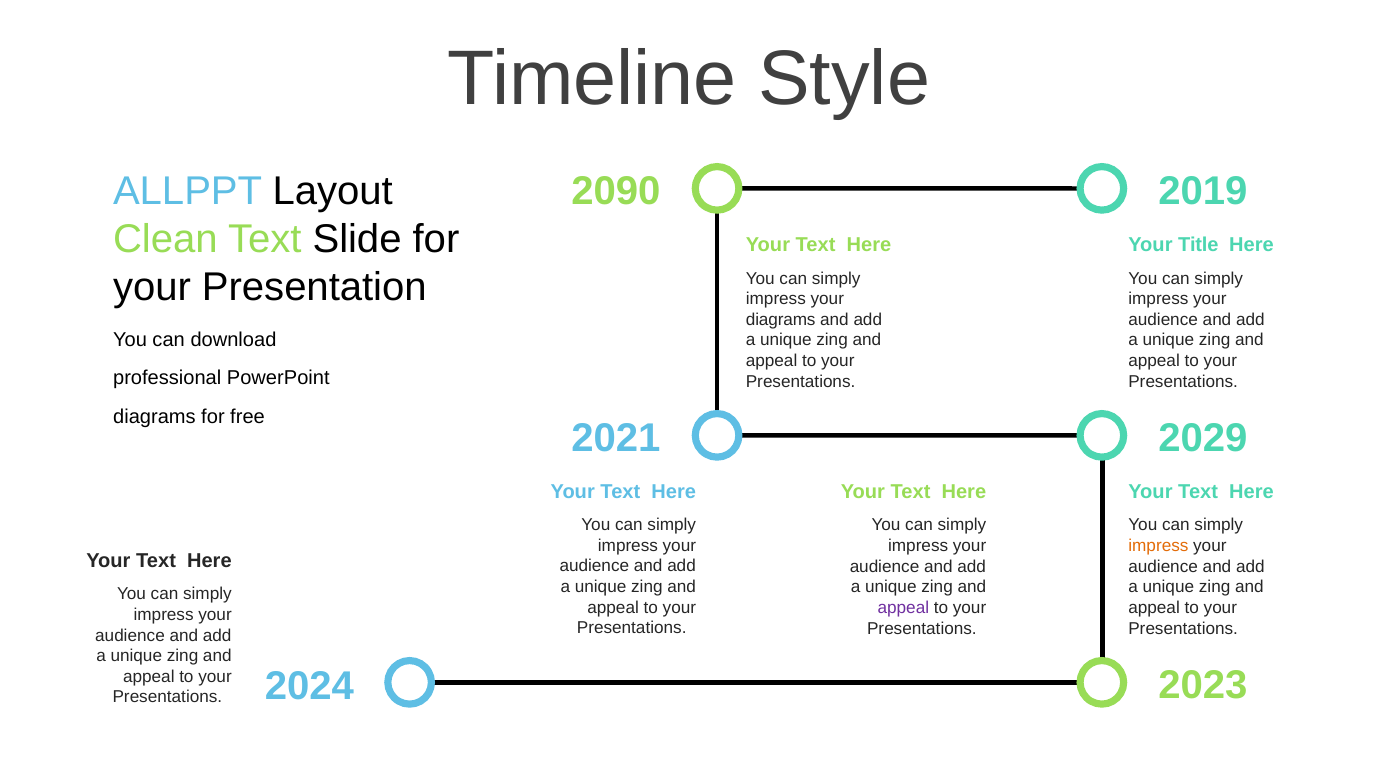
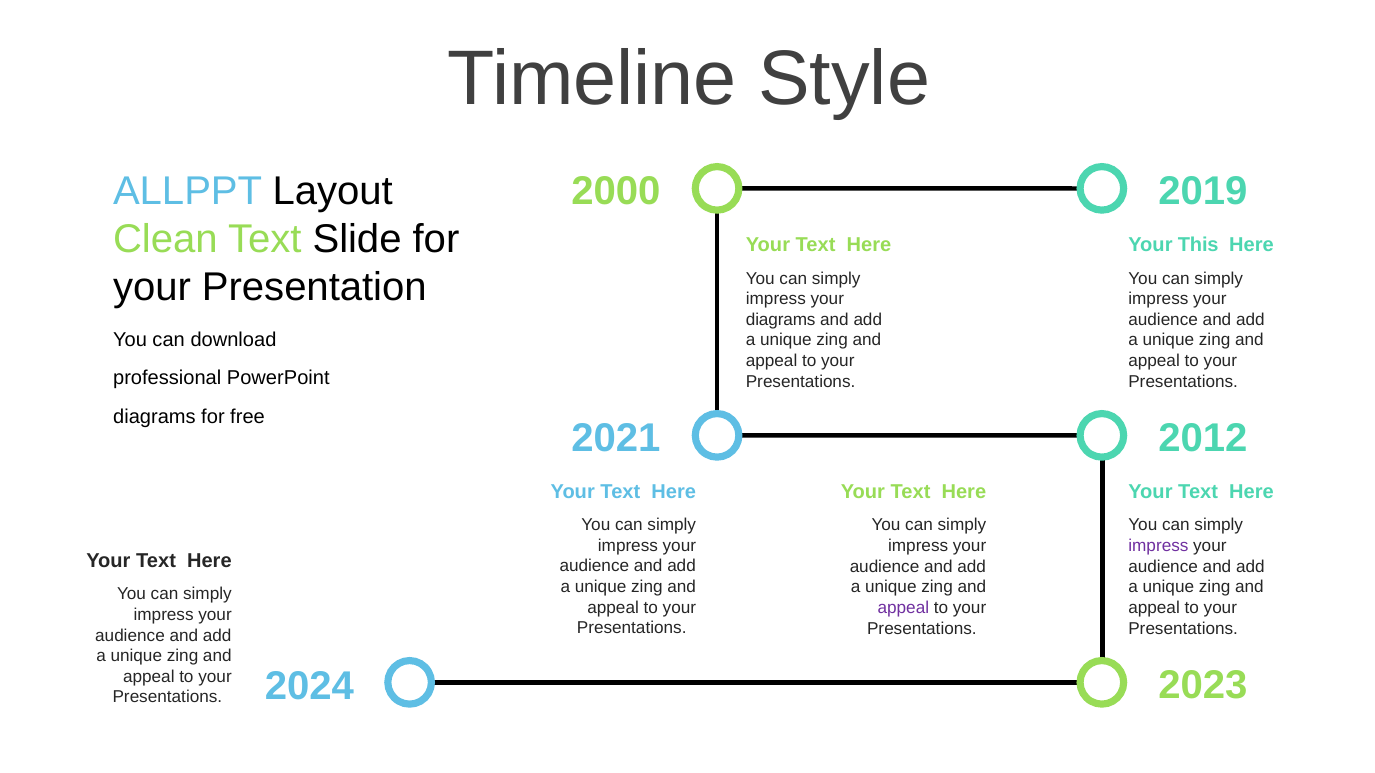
2090: 2090 -> 2000
Title: Title -> This
2029: 2029 -> 2012
impress at (1158, 546) colour: orange -> purple
